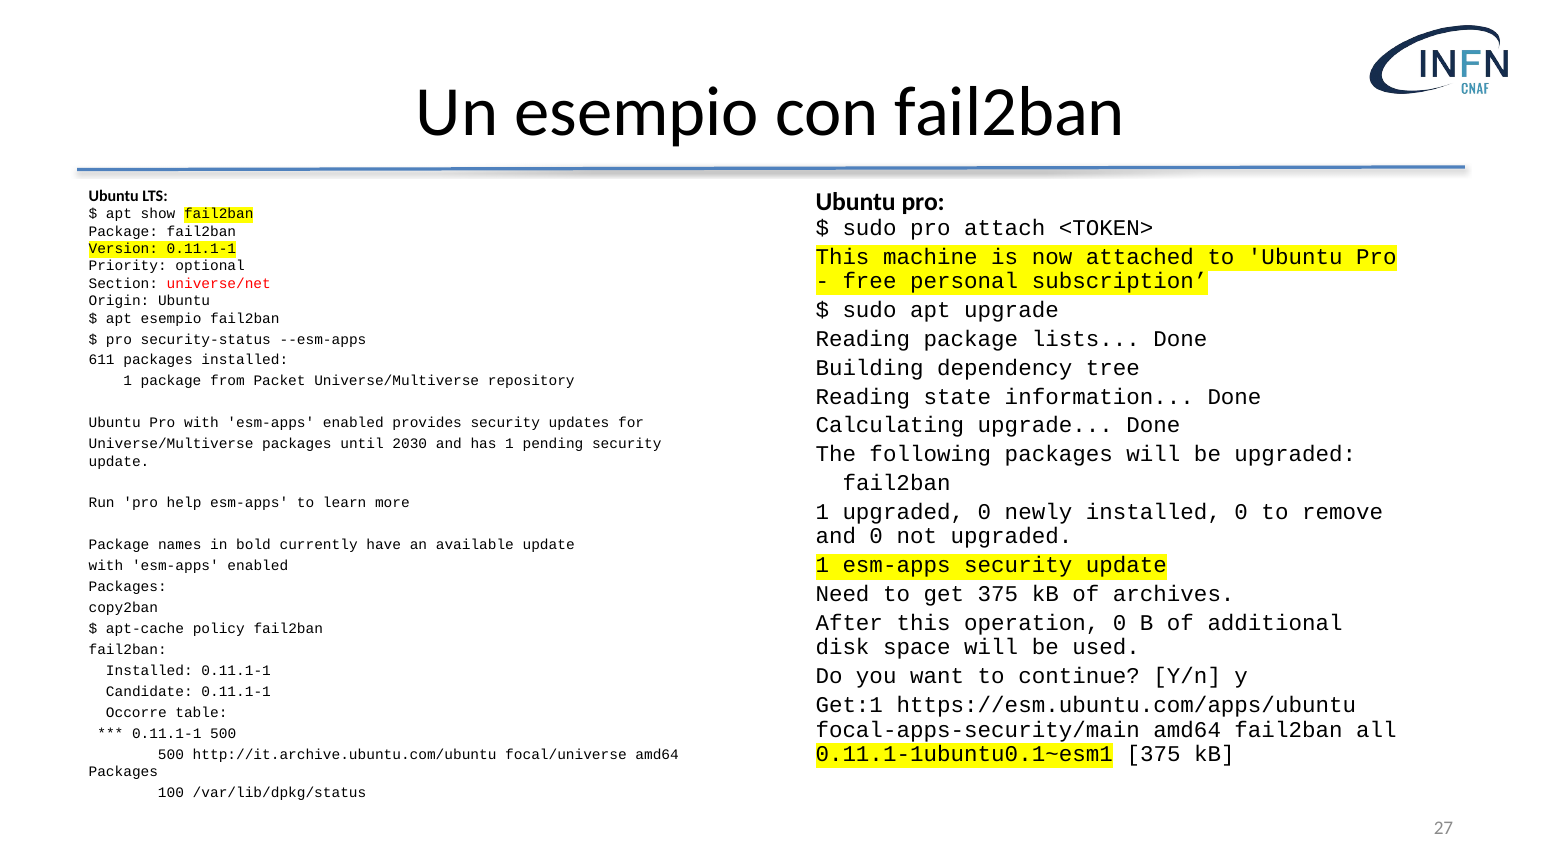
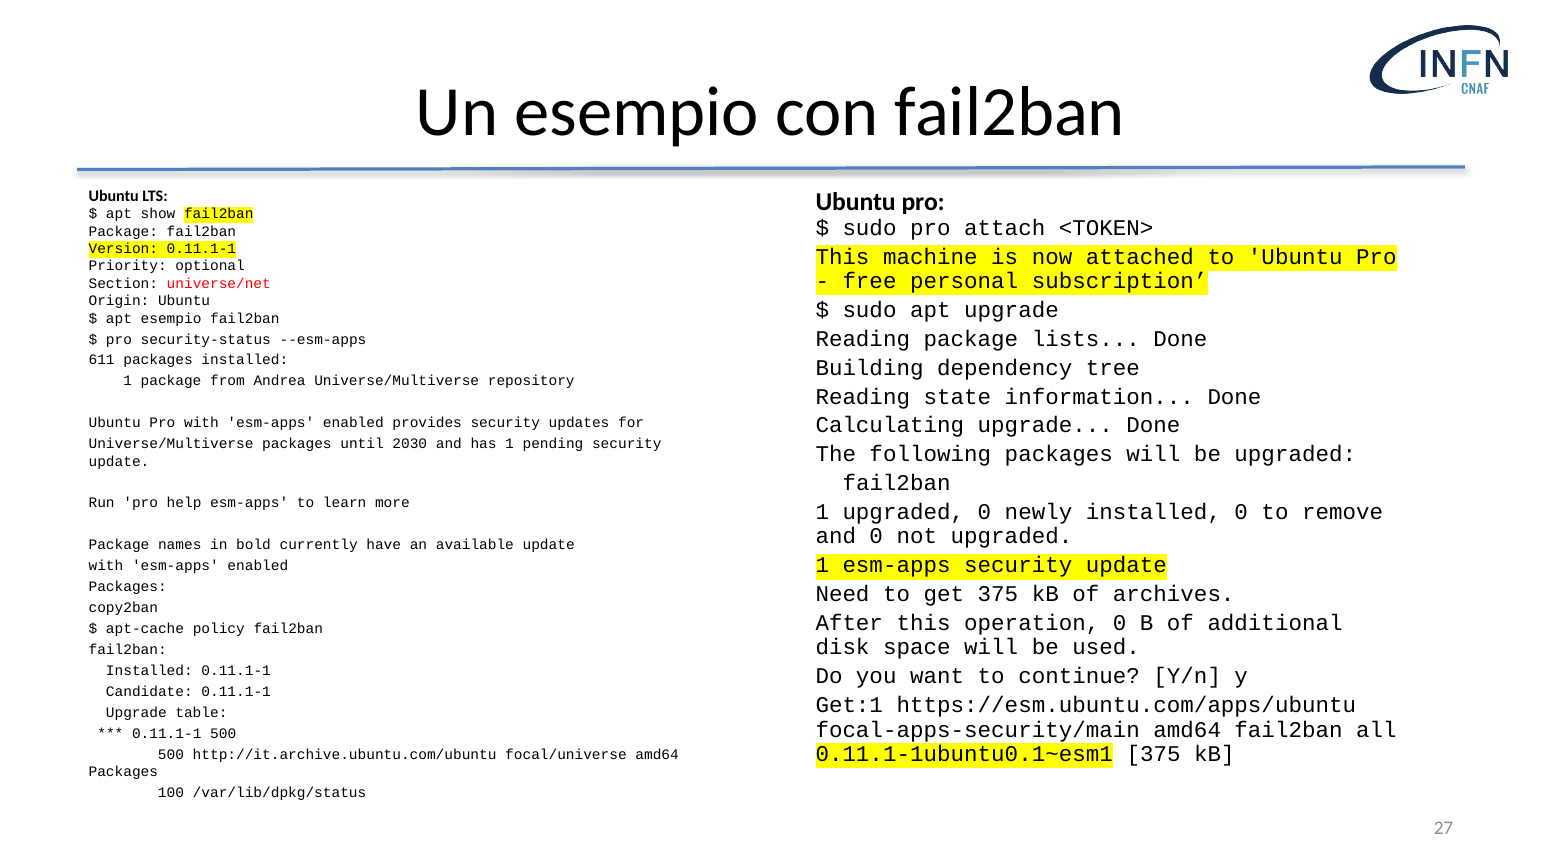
Packet: Packet -> Andrea
Occorre at (136, 713): Occorre -> Upgrade
